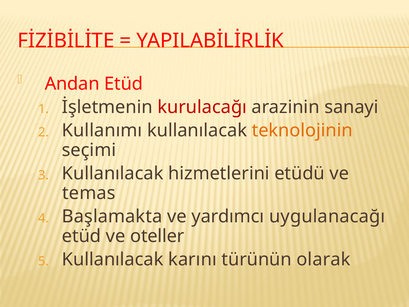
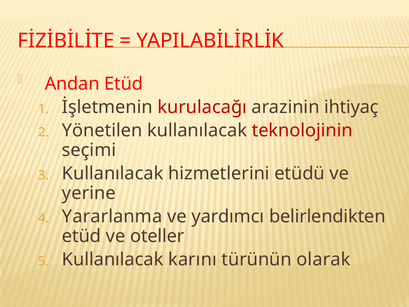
sanayi: sanayi -> ihtiyaç
Kullanımı: Kullanımı -> Yönetilen
teknolojinin colour: orange -> red
temas: temas -> yerine
Başlamakta: Başlamakta -> Yararlanma
uygulanacağı: uygulanacağı -> belirlendikten
